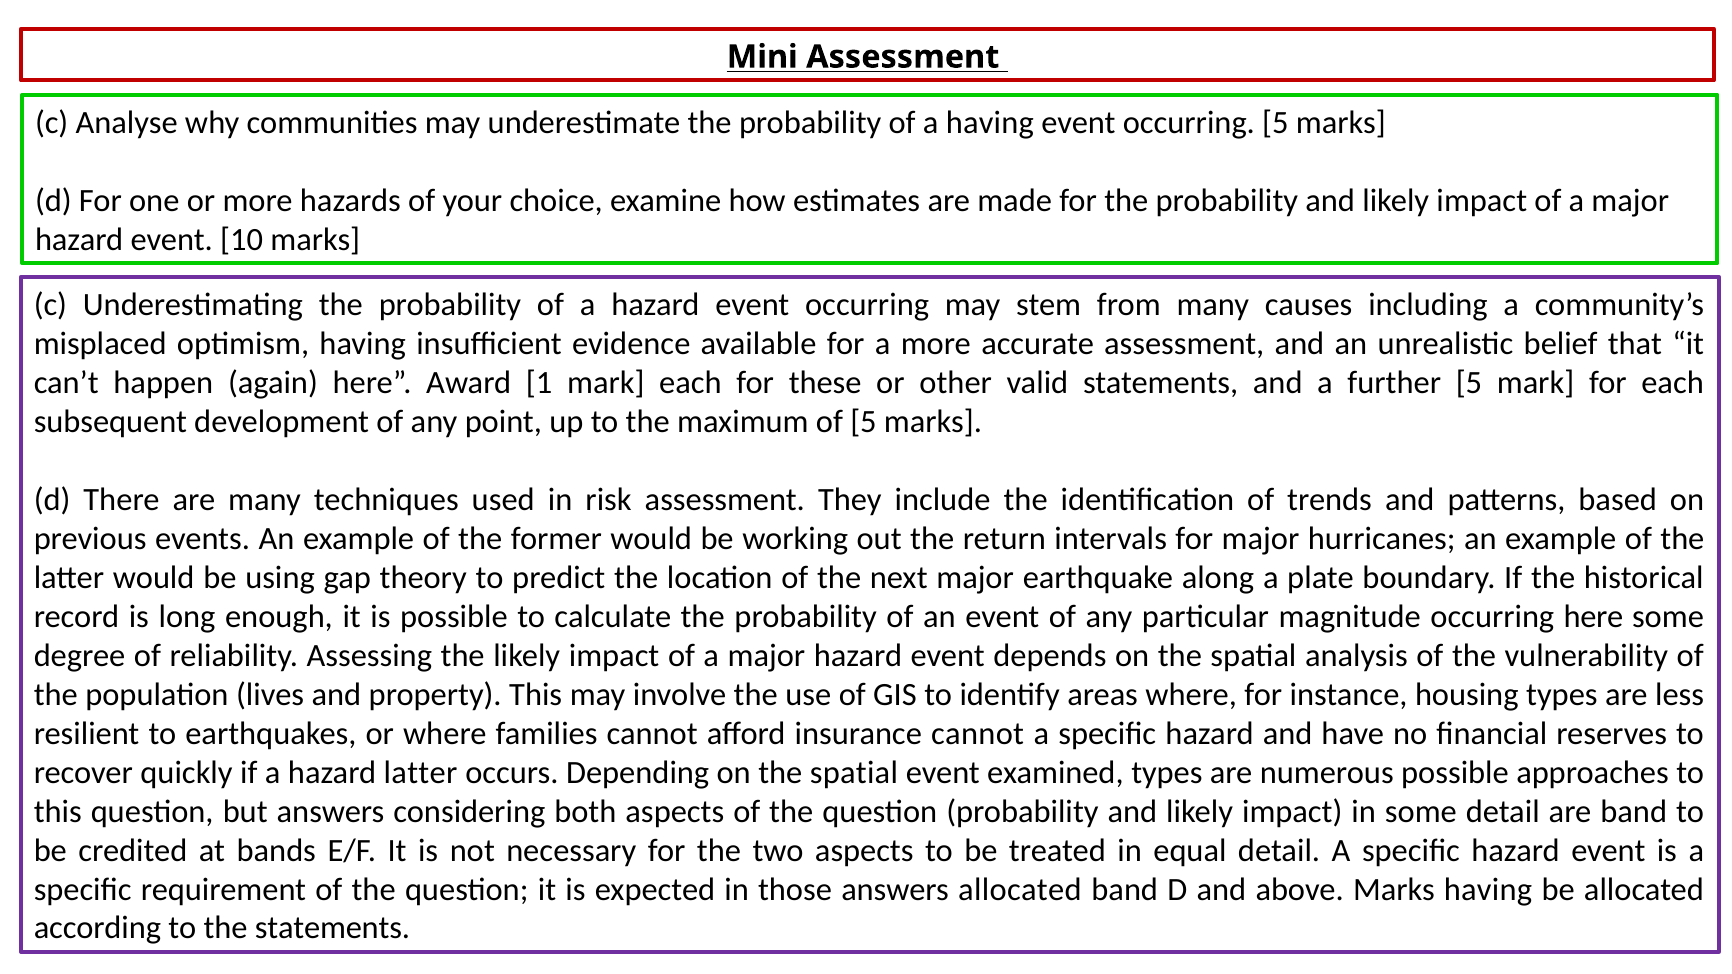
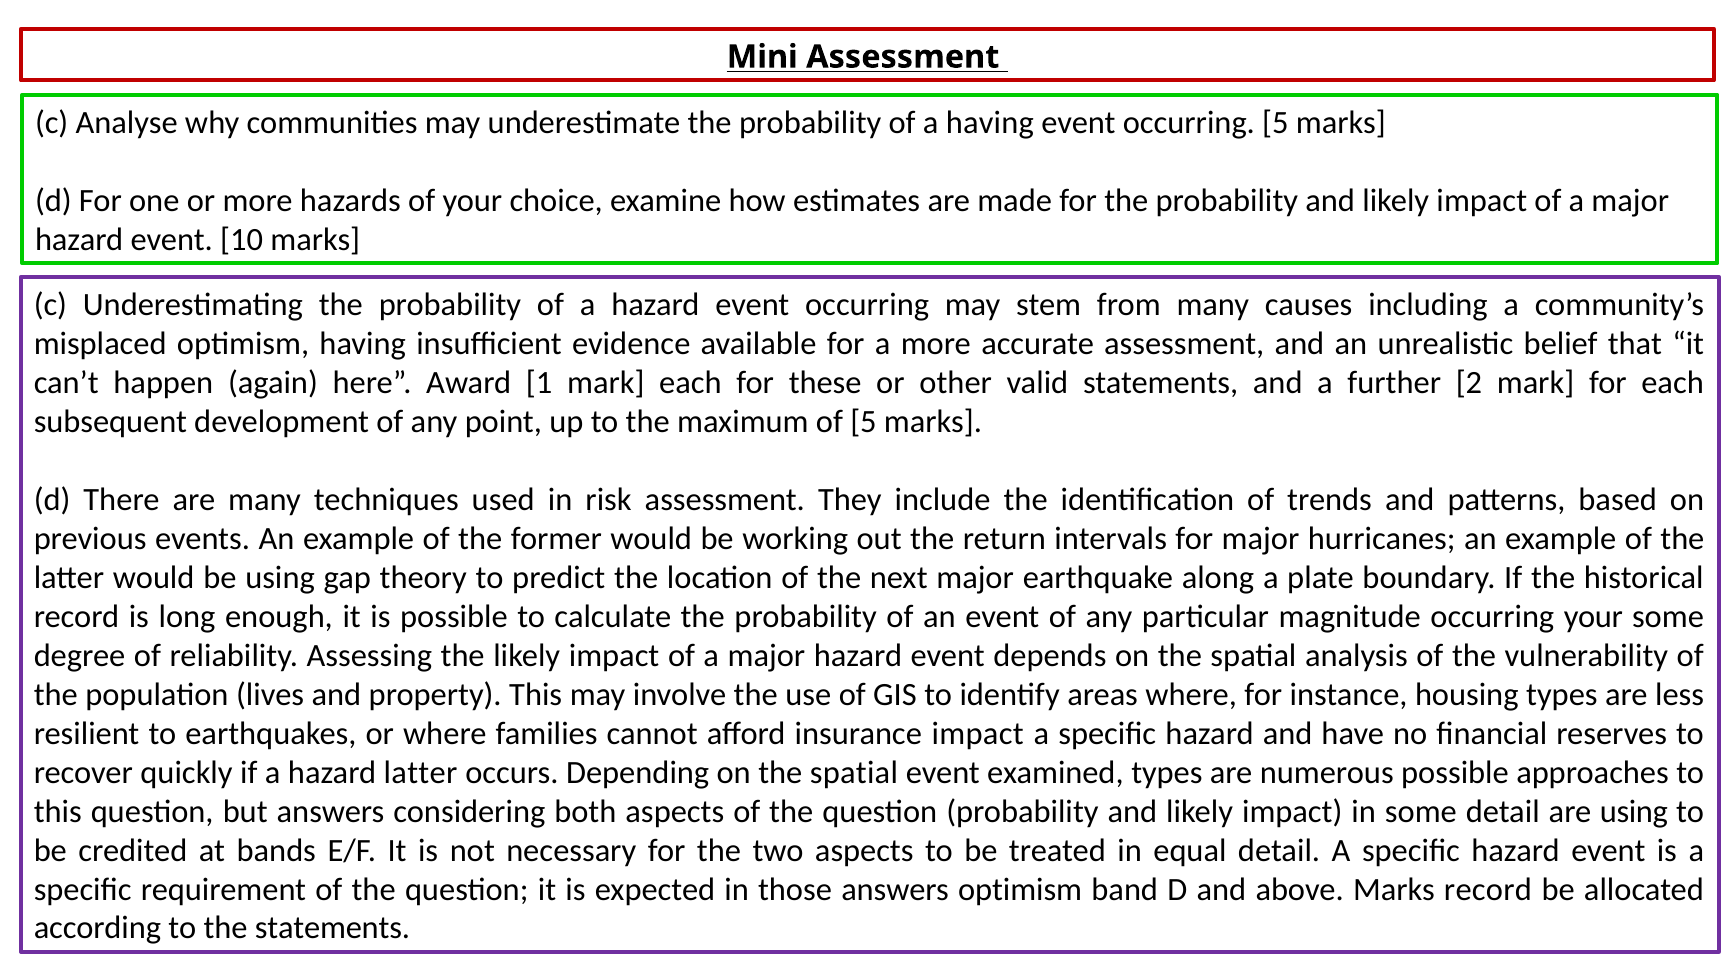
further 5: 5 -> 2
occurring here: here -> your
insurance cannot: cannot -> impact
are band: band -> using
answers allocated: allocated -> optimism
Marks having: having -> record
